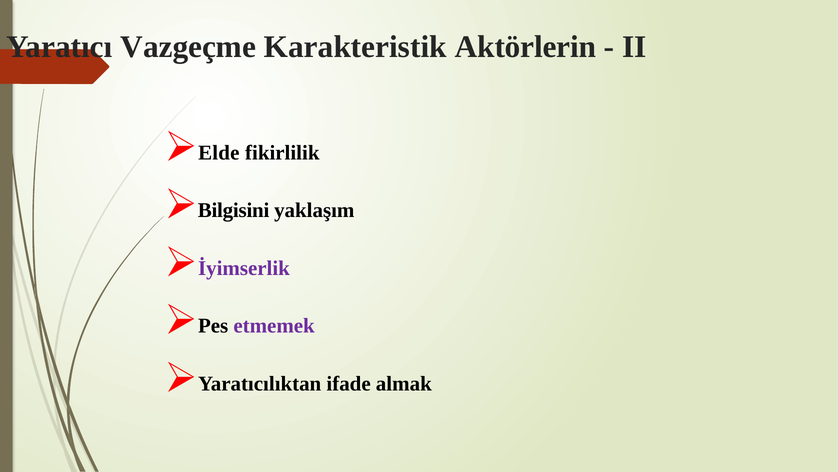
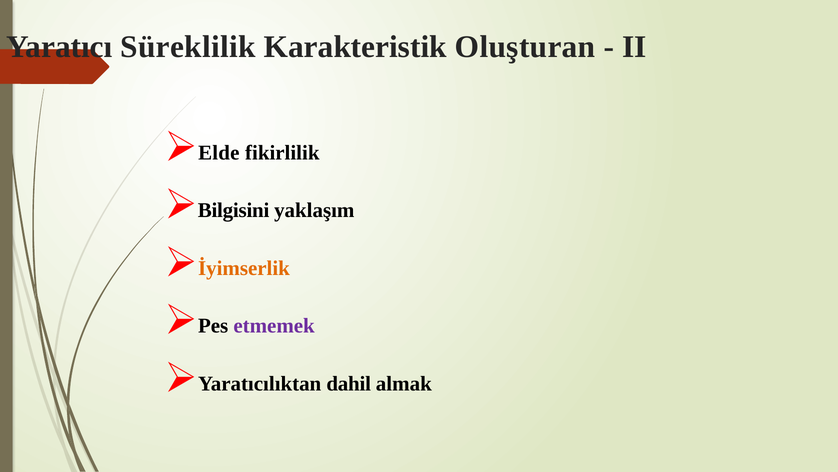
Vazgeçme: Vazgeçme -> Süreklilik
Aktörlerin: Aktörlerin -> Oluşturan
İyimserlik colour: purple -> orange
ifade: ifade -> dahil
